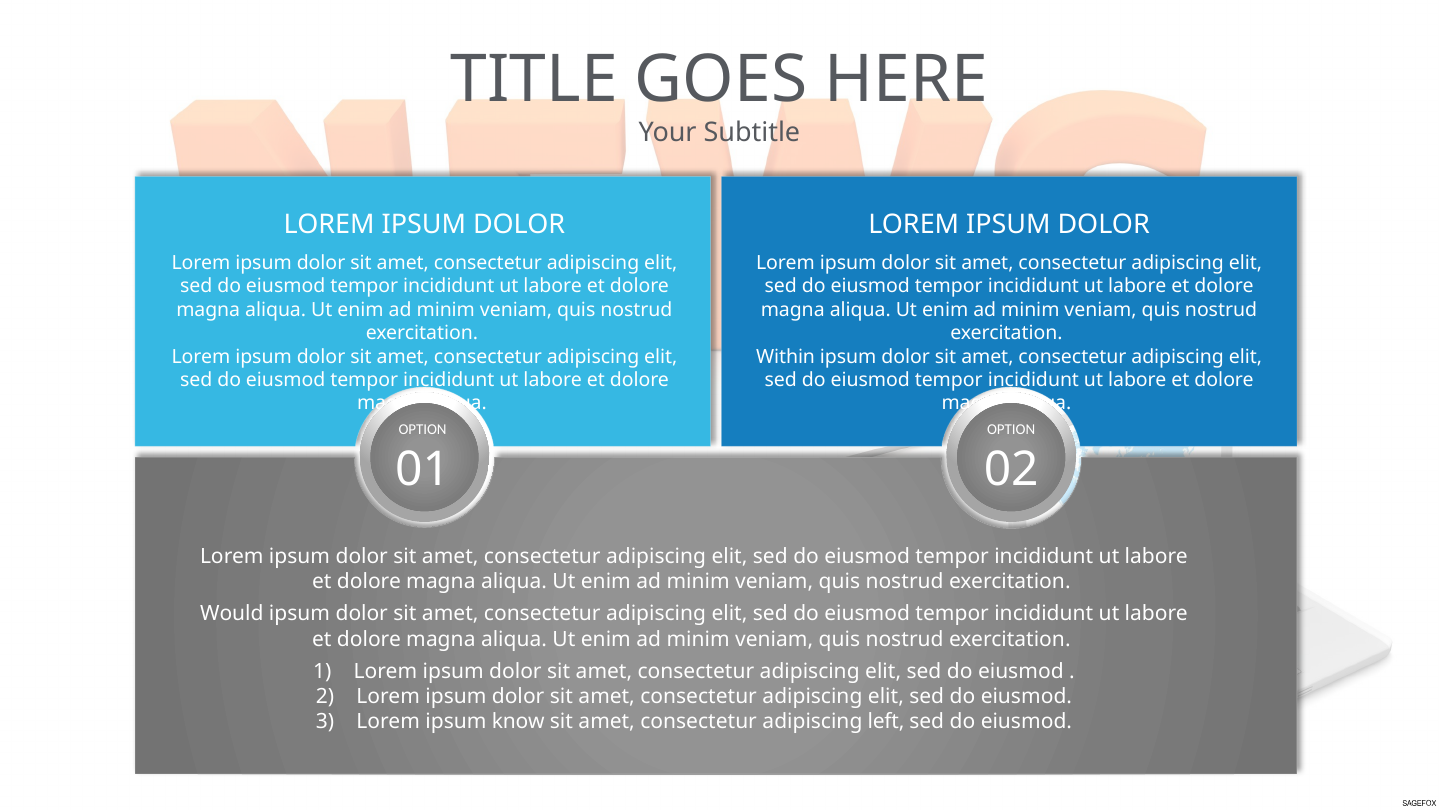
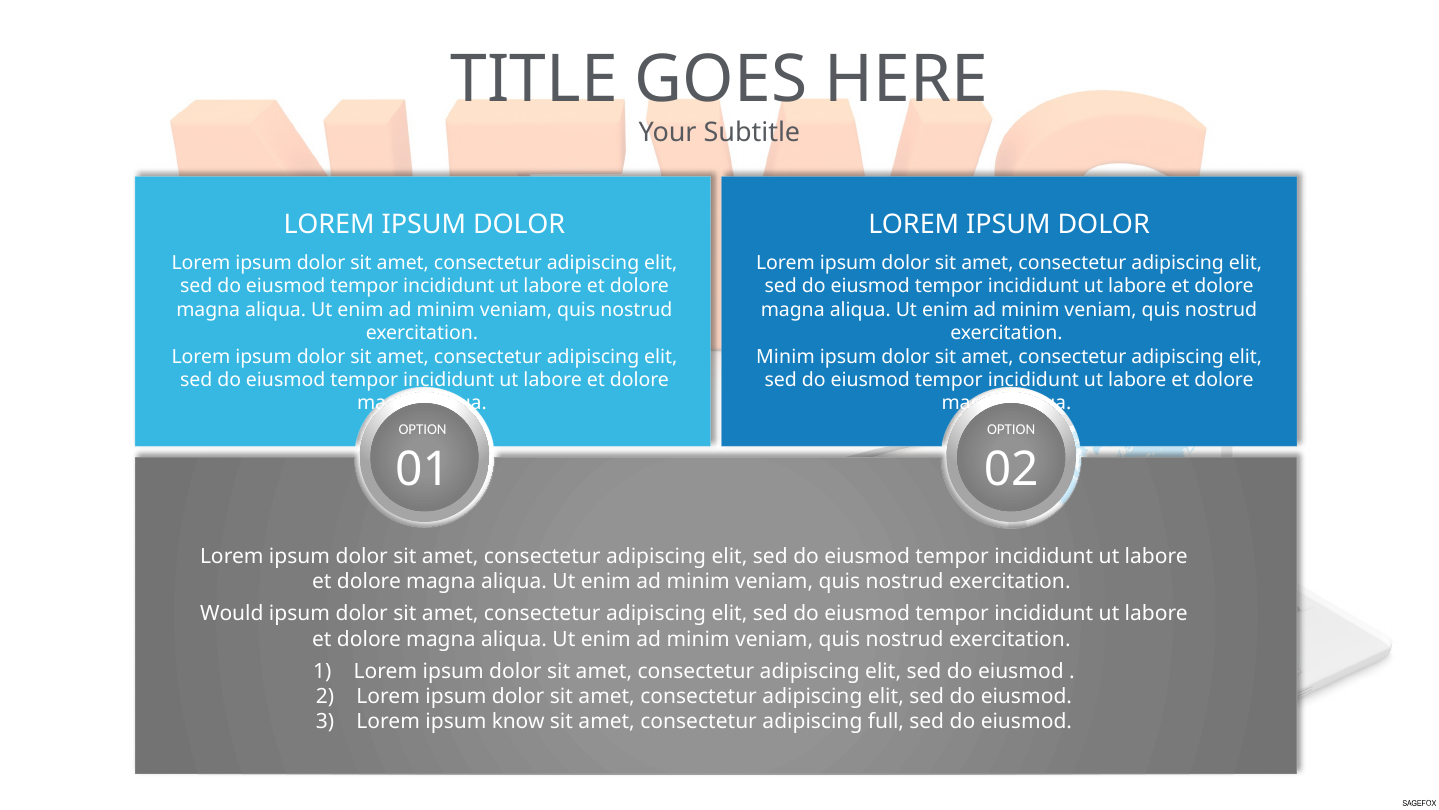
Within at (786, 356): Within -> Minim
left: left -> full
